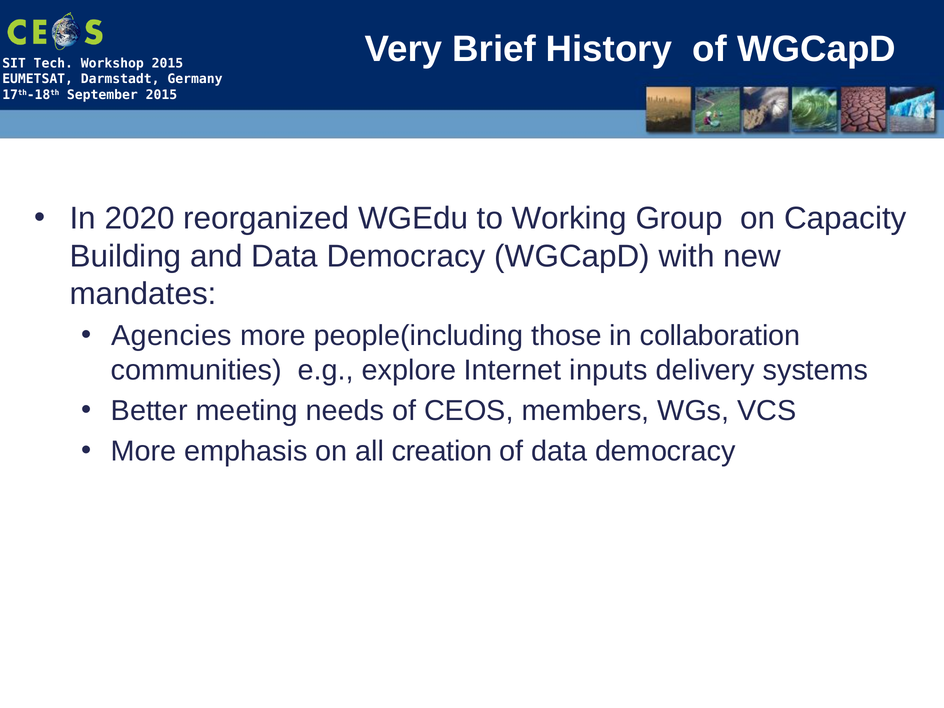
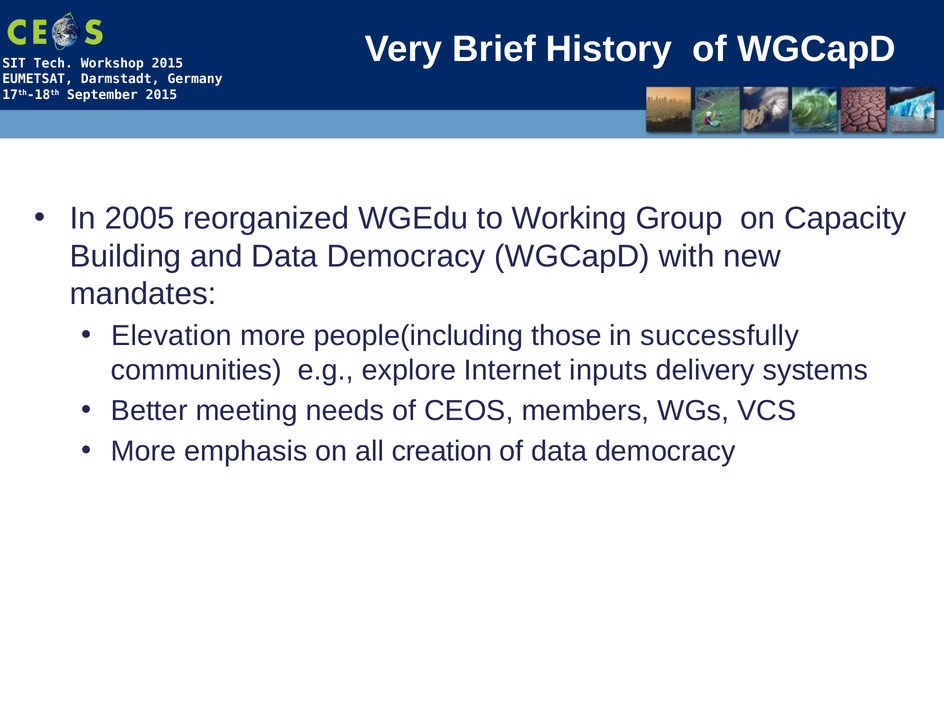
2020: 2020 -> 2005
Agencies: Agencies -> Elevation
collaboration: collaboration -> successfully
